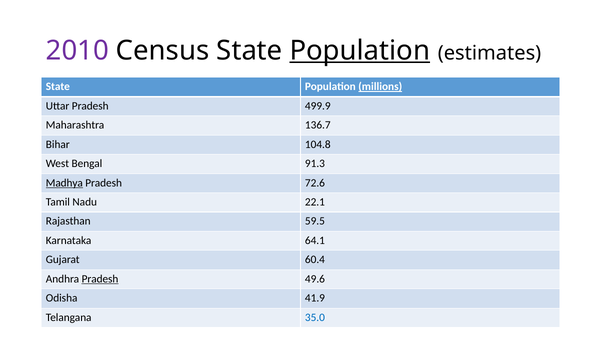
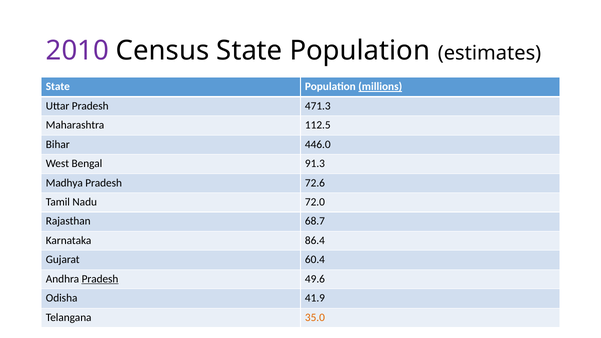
Population at (360, 50) underline: present -> none
499.9: 499.9 -> 471.3
136.7: 136.7 -> 112.5
104.8: 104.8 -> 446.0
Madhya underline: present -> none
22.1: 22.1 -> 72.0
59.5: 59.5 -> 68.7
64.1: 64.1 -> 86.4
35.0 colour: blue -> orange
